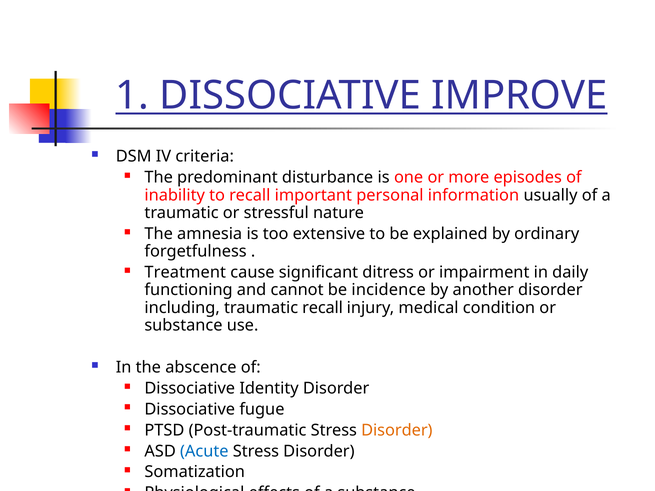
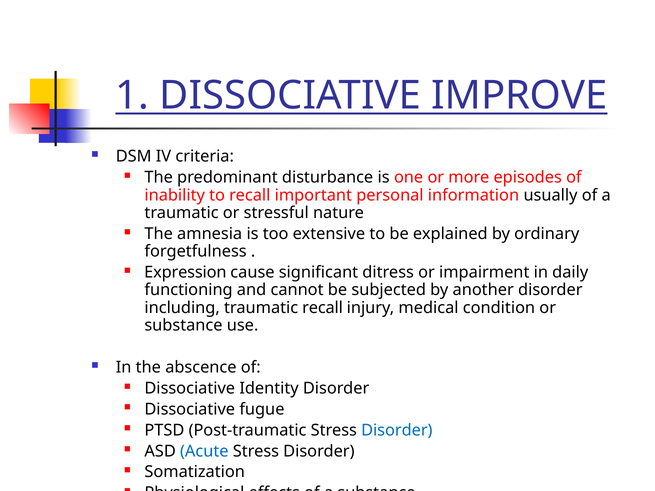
Treatment: Treatment -> Expression
incidence: incidence -> subjected
Disorder at (397, 430) colour: orange -> blue
